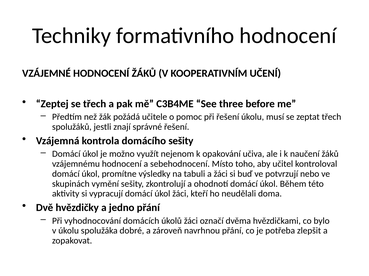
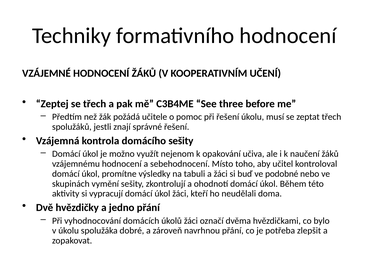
potvrzují: potvrzují -> podobné
